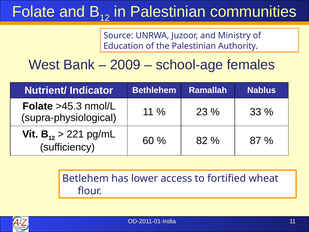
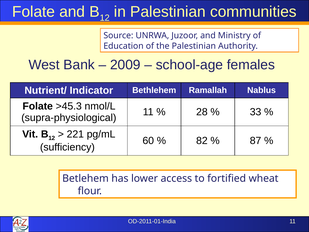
23: 23 -> 28
